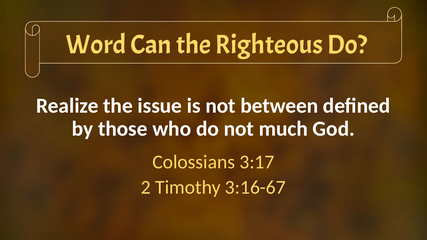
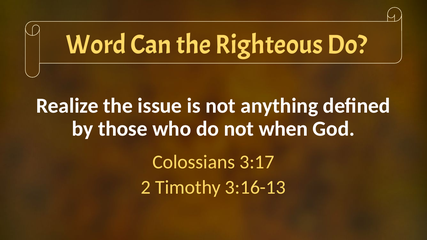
between: between -> anything
much: much -> when
3:16-67: 3:16-67 -> 3:16-13
